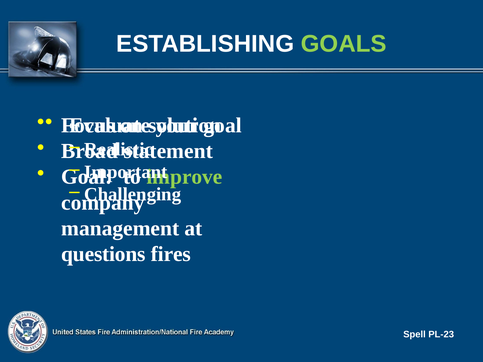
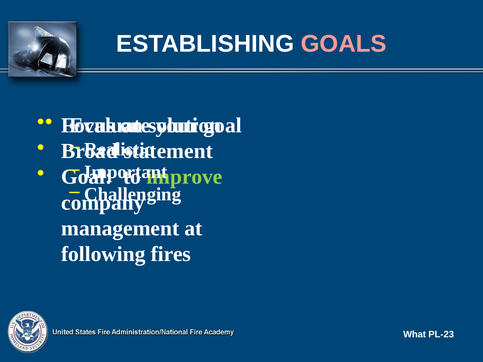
GOALS colour: light green -> pink
questions: questions -> following
Spell: Spell -> What
